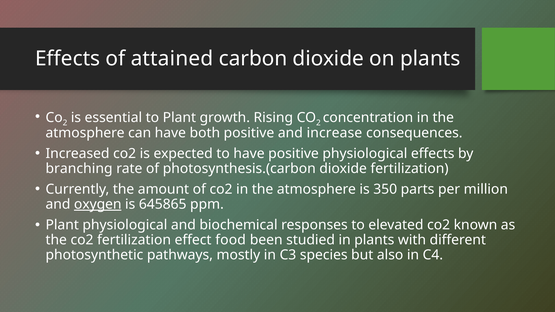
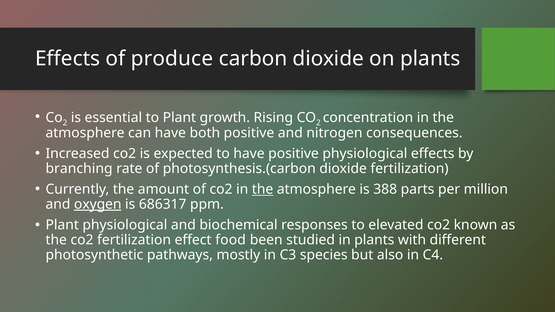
attained: attained -> produce
increase: increase -> nitrogen
the at (263, 189) underline: none -> present
350: 350 -> 388
645865: 645865 -> 686317
